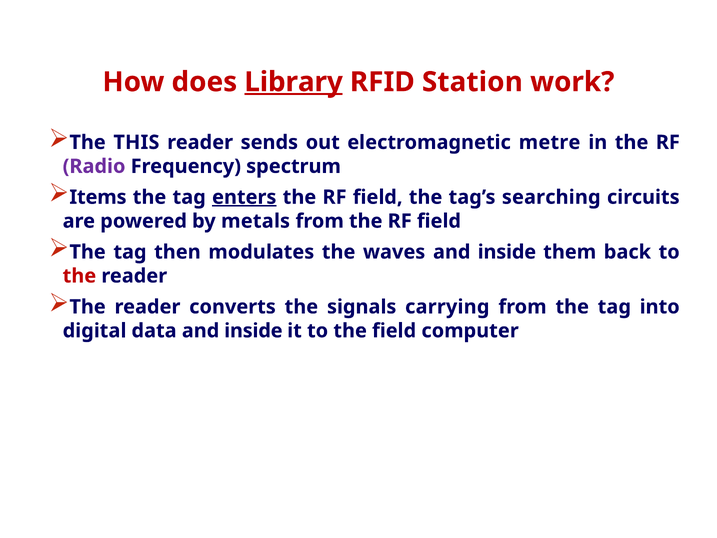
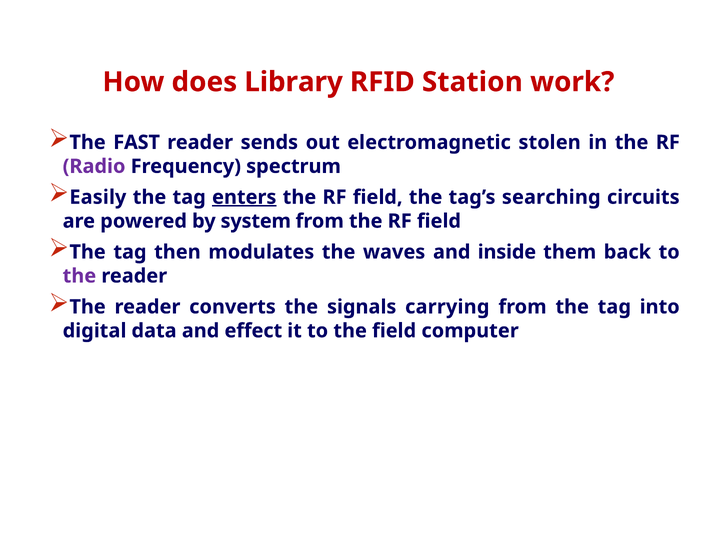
Library underline: present -> none
THIS: THIS -> FAST
metre: metre -> stolen
Items: Items -> Easily
metals: metals -> system
the at (79, 276) colour: red -> purple
data and inside: inside -> effect
